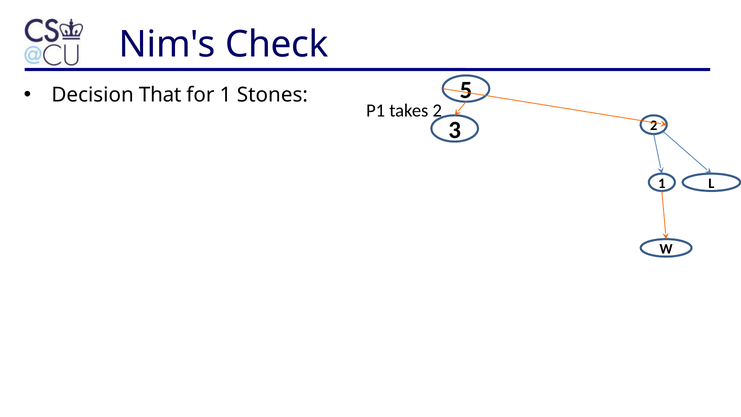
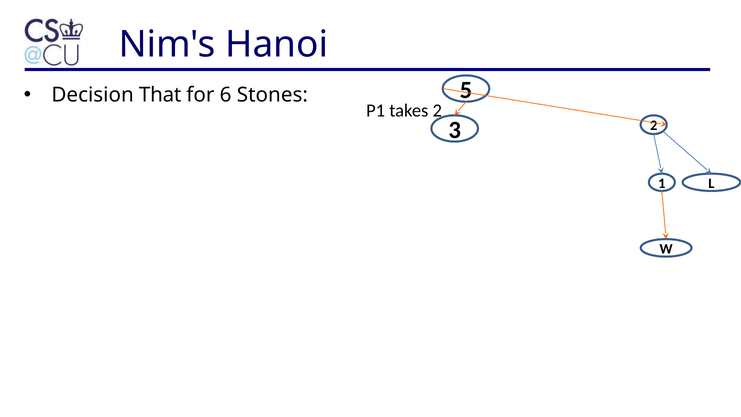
Check: Check -> Hanoi
for 1: 1 -> 6
